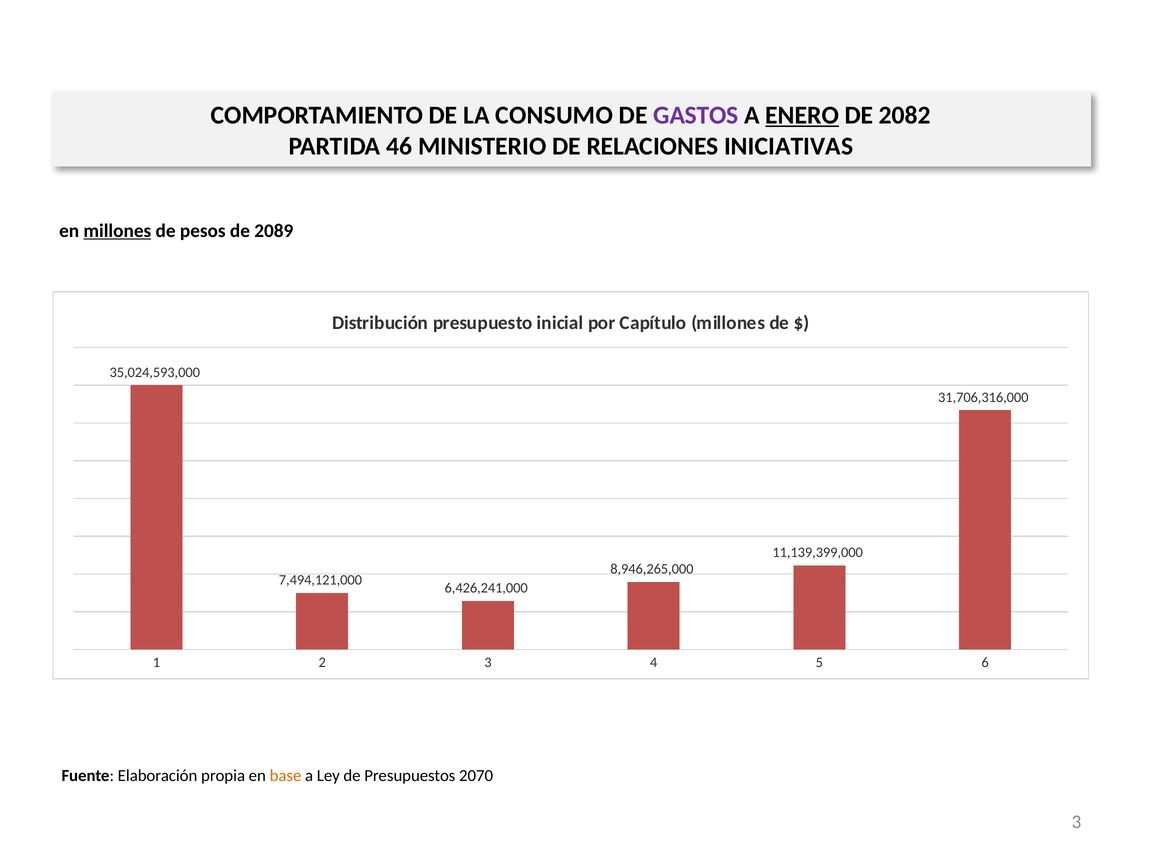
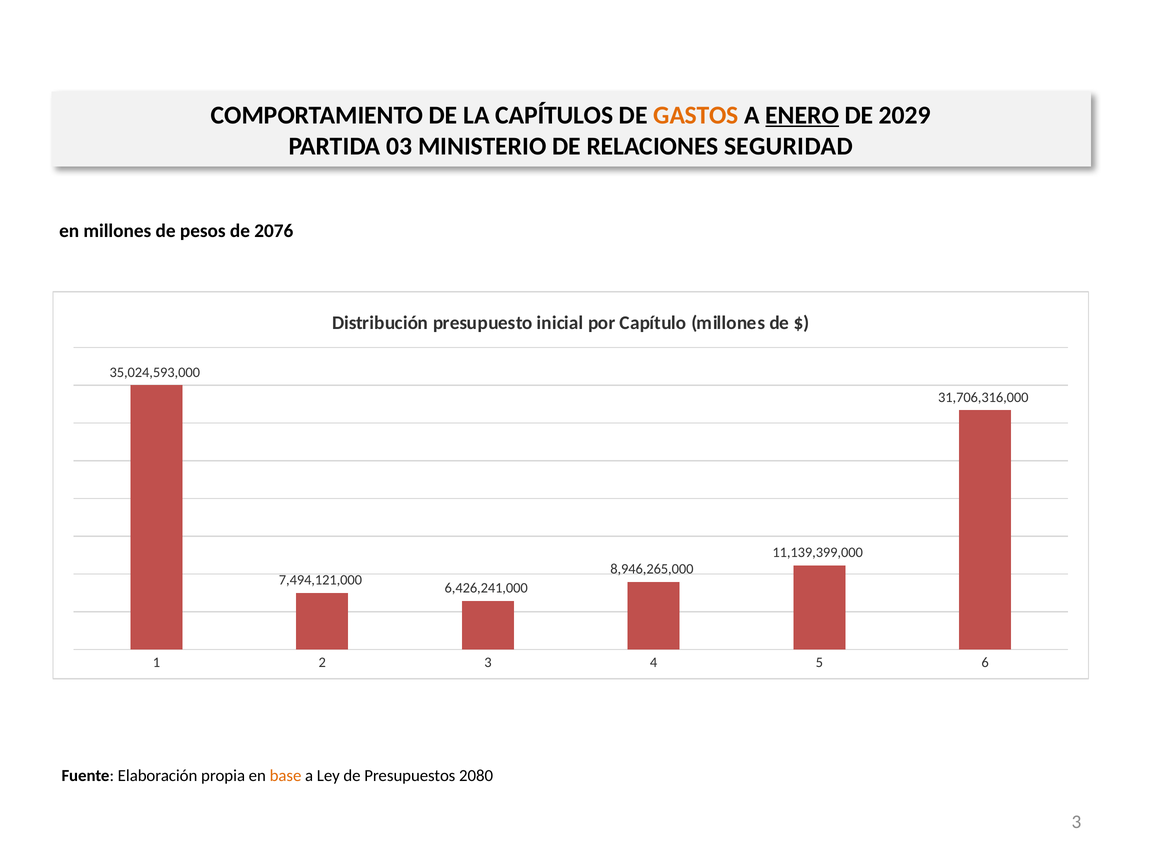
CONSUMO: CONSUMO -> CAPÍTULOS
GASTOS colour: purple -> orange
2082: 2082 -> 2029
46: 46 -> 03
INICIATIVAS: INICIATIVAS -> SEGURIDAD
millones at (117, 231) underline: present -> none
2089: 2089 -> 2076
2070: 2070 -> 2080
